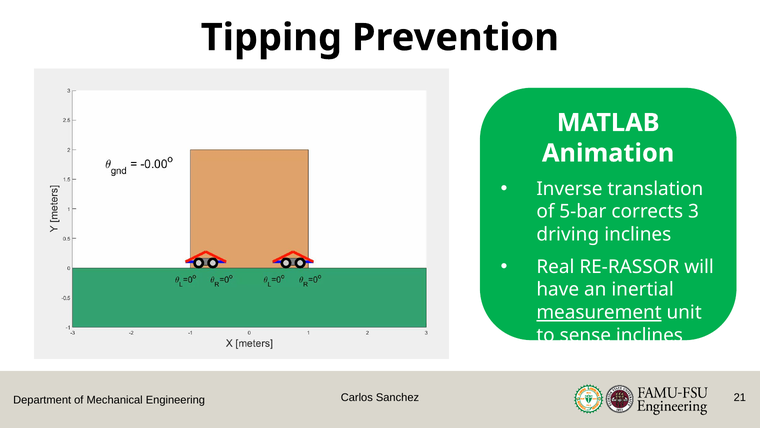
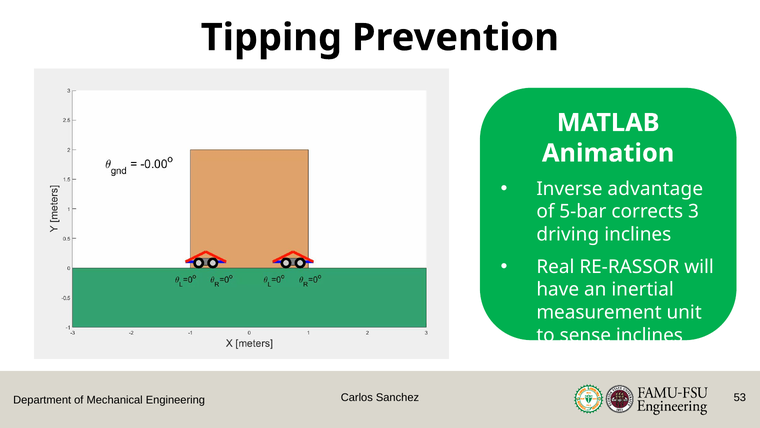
translation: translation -> advantage
measurement underline: present -> none
21: 21 -> 53
